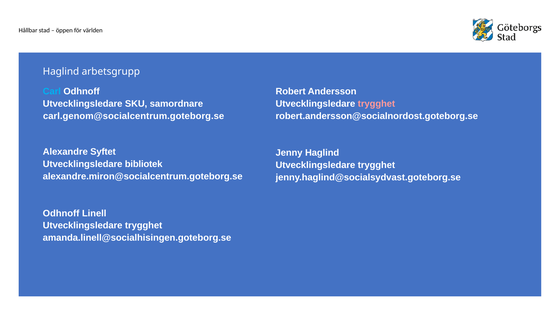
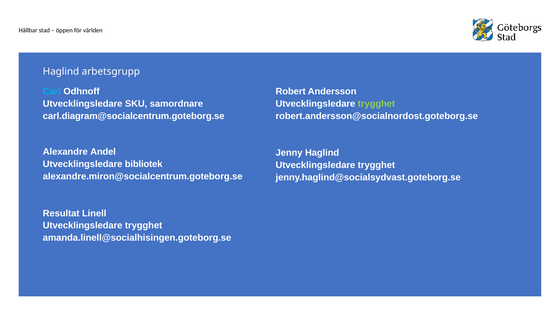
trygghet at (376, 104) colour: pink -> light green
carl.genom@socialcentrum.goteborg.se: carl.genom@socialcentrum.goteborg.se -> carl.diagram@socialcentrum.goteborg.se
Syftet: Syftet -> Andel
Odhnoff at (61, 213): Odhnoff -> Resultat
